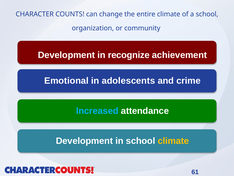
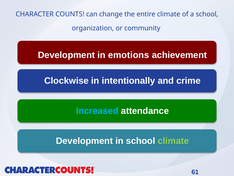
recognize: recognize -> emotions
Emotional: Emotional -> Clockwise
adolescents: adolescents -> intentionally
climate at (173, 140) colour: yellow -> light green
